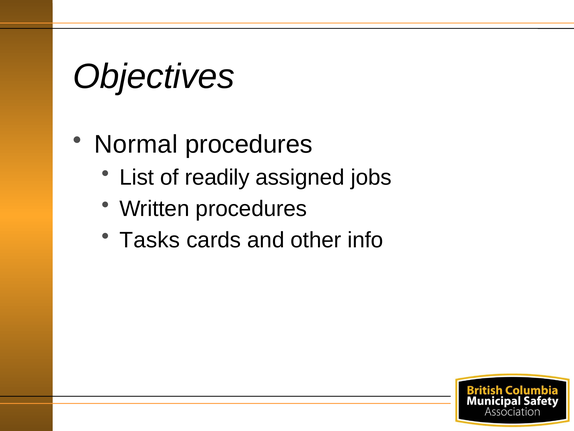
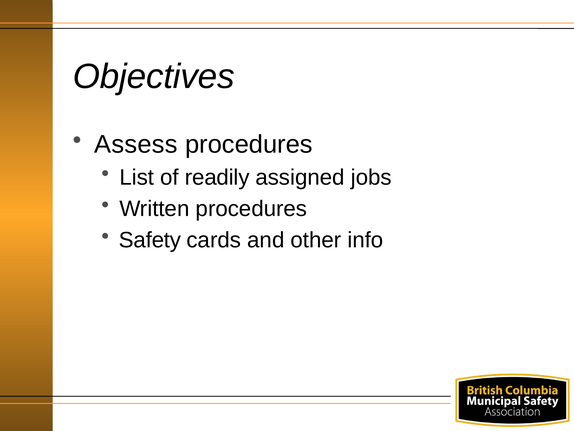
Normal: Normal -> Assess
Tasks: Tasks -> Safety
